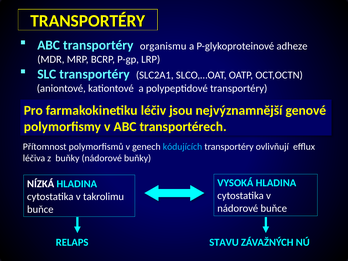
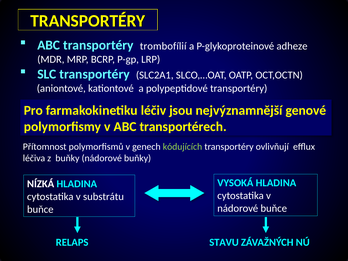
organismu: organismu -> trombofílií
kódujících colour: light blue -> light green
takrolimu: takrolimu -> substrátu
